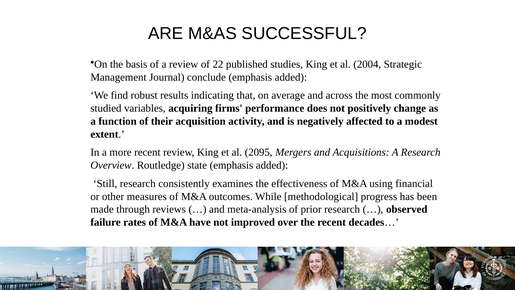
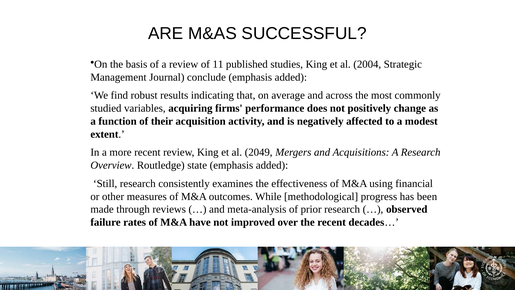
22: 22 -> 11
2095: 2095 -> 2049
